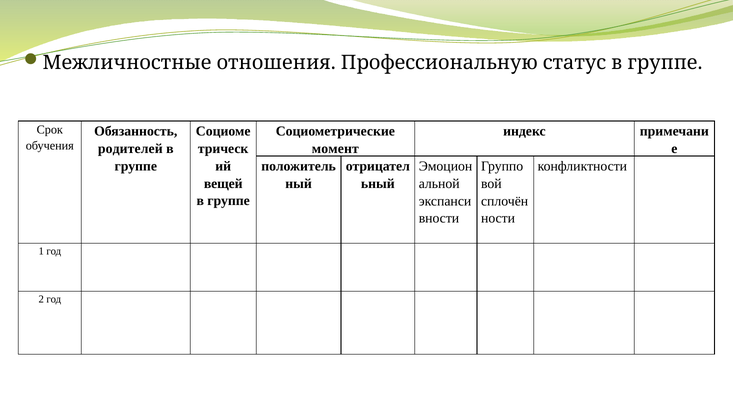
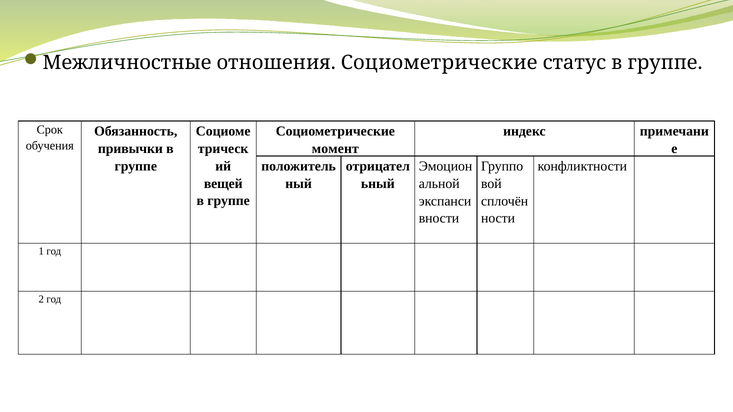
отношения Профессиональную: Профессиональную -> Социометрические
родителей: родителей -> привычки
